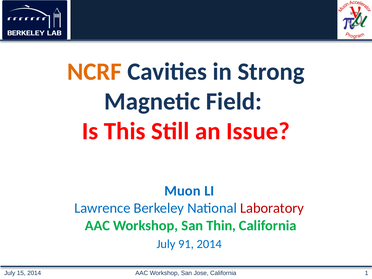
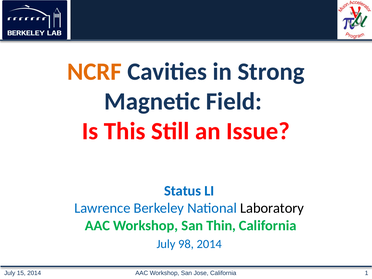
Muon: Muon -> Status
Laboratory colour: red -> black
91: 91 -> 98
